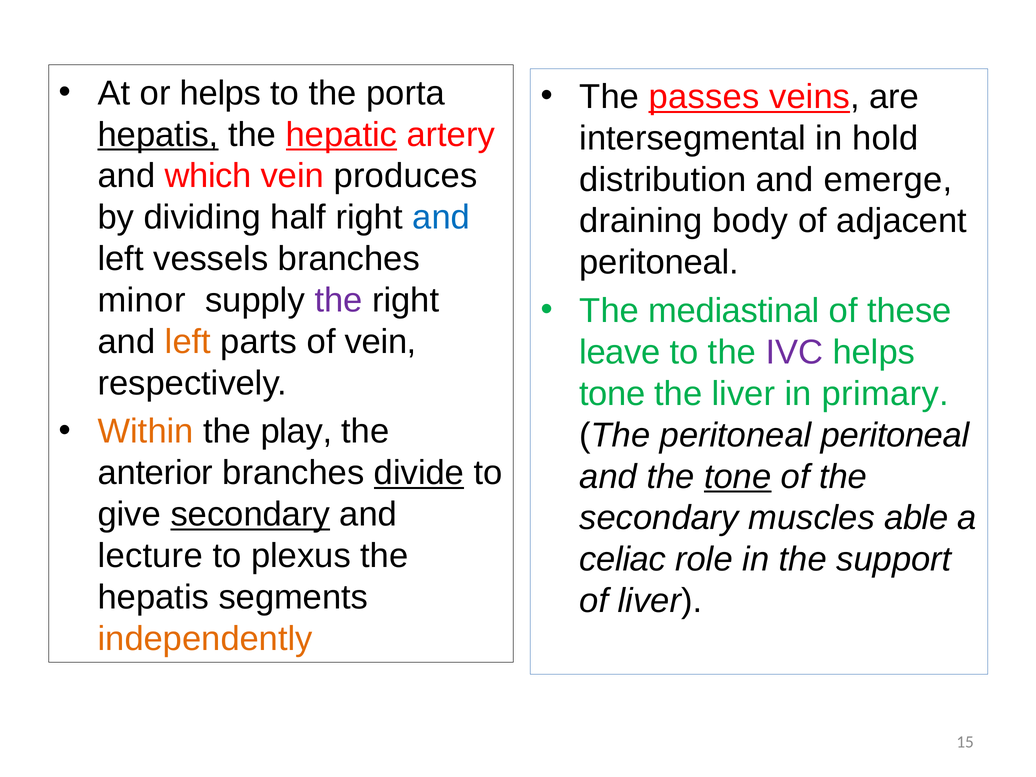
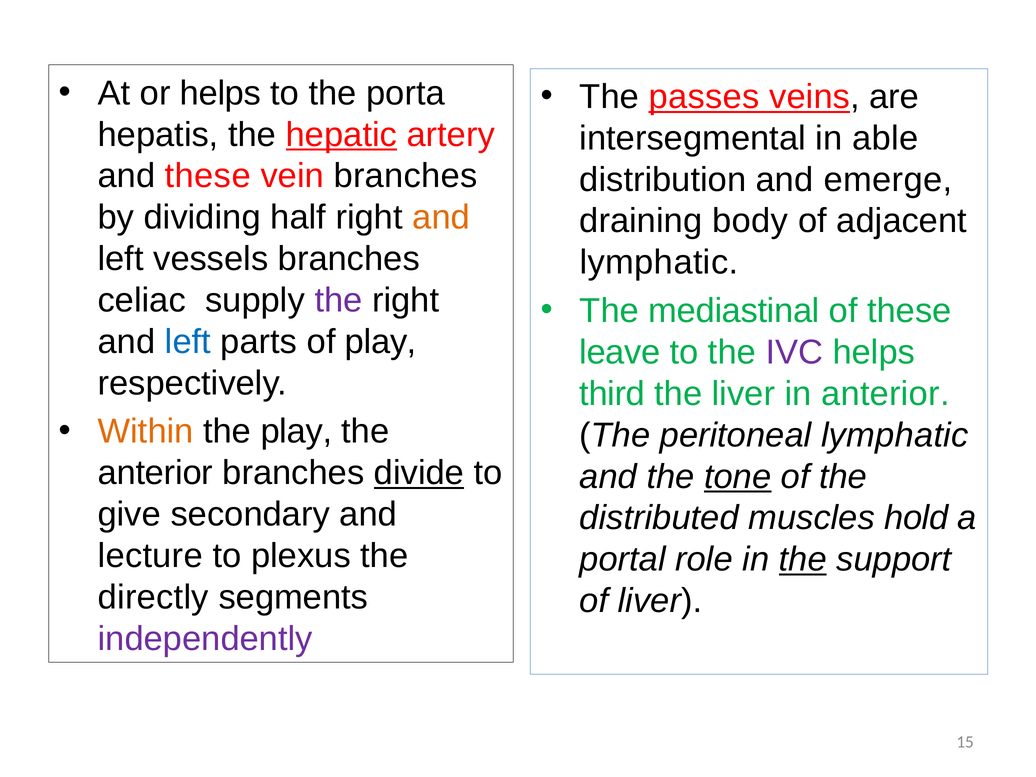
hepatis at (158, 135) underline: present -> none
hold: hold -> able
and which: which -> these
vein produces: produces -> branches
and at (441, 217) colour: blue -> orange
peritoneal at (659, 263): peritoneal -> lymphatic
minor: minor -> celiac
left at (188, 342) colour: orange -> blue
of vein: vein -> play
tone at (612, 394): tone -> third
in primary: primary -> anterior
peritoneal peritoneal: peritoneal -> lymphatic
secondary at (250, 514) underline: present -> none
secondary at (659, 518): secondary -> distributed
able: able -> hold
celiac: celiac -> portal
the at (803, 560) underline: none -> present
hepatis at (153, 597): hepatis -> directly
independently colour: orange -> purple
